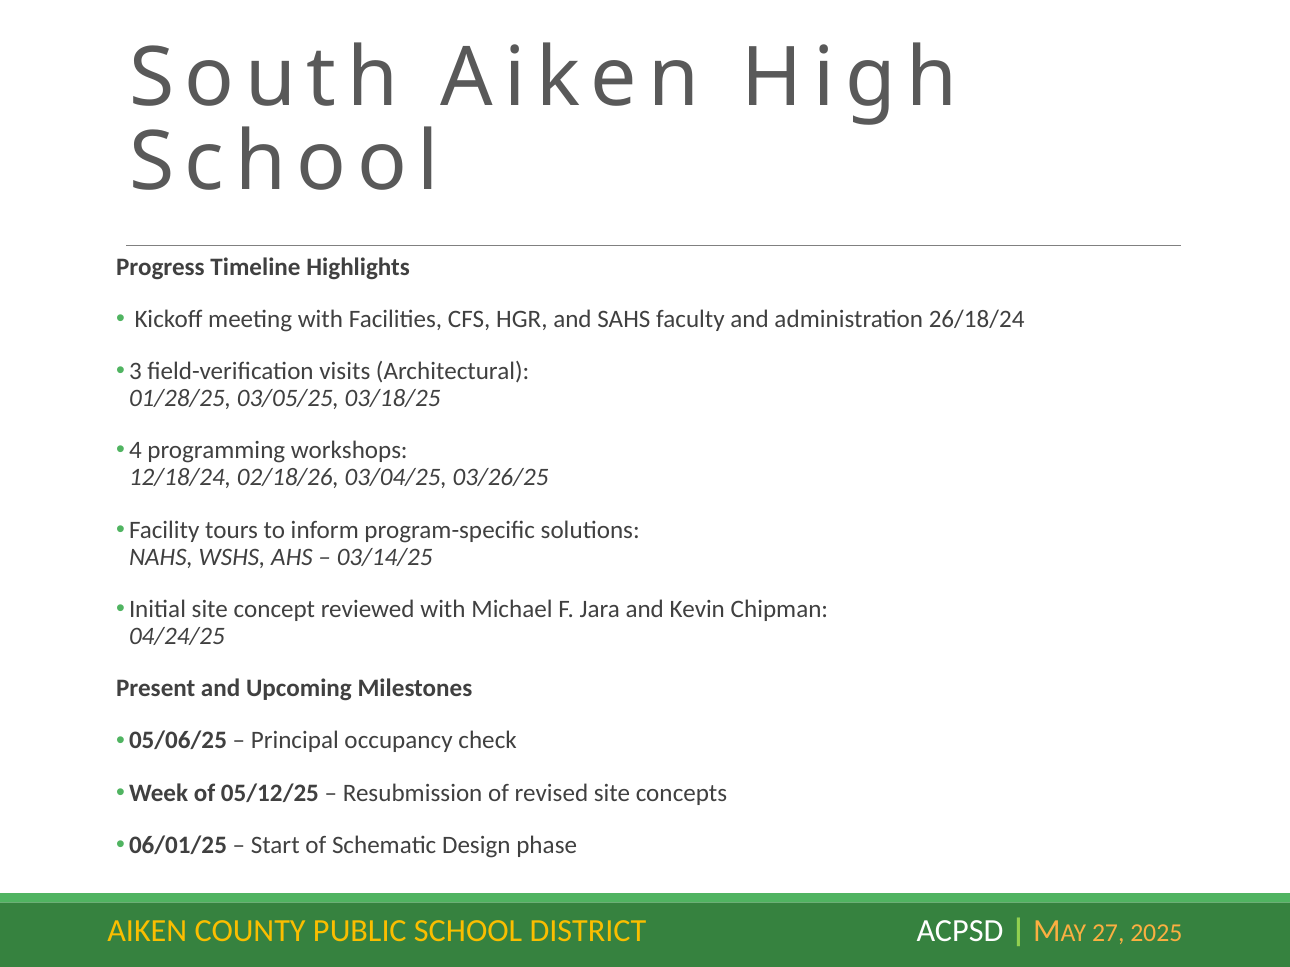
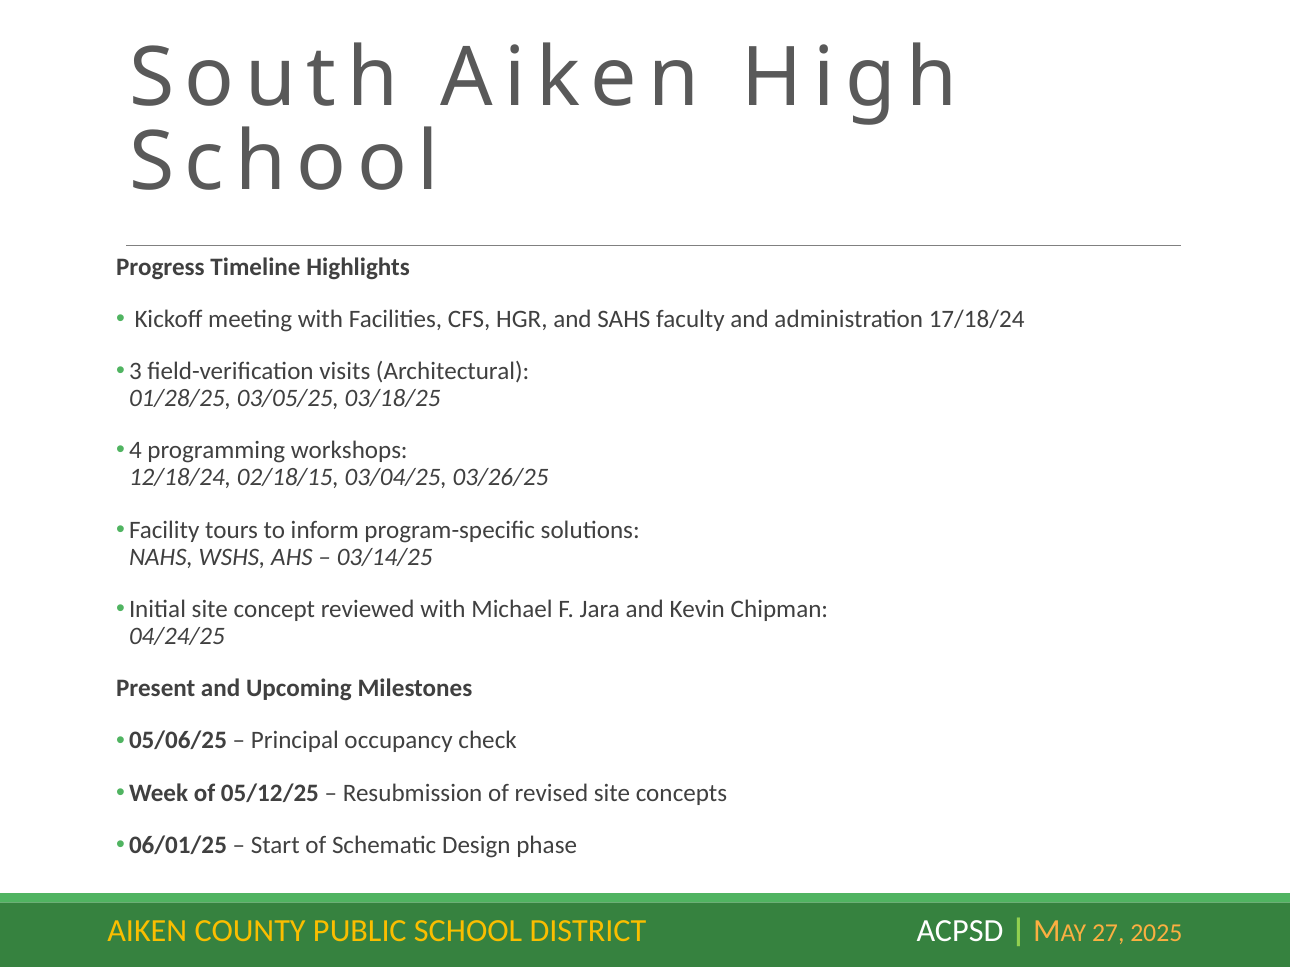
26/18/24: 26/18/24 -> 17/18/24
02/18/26: 02/18/26 -> 02/18/15
